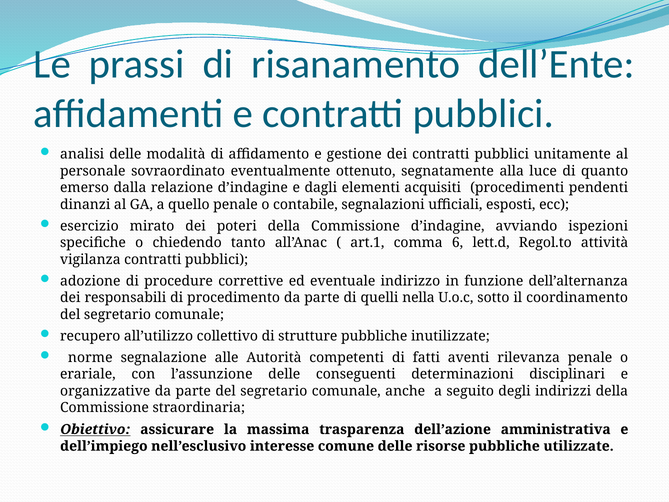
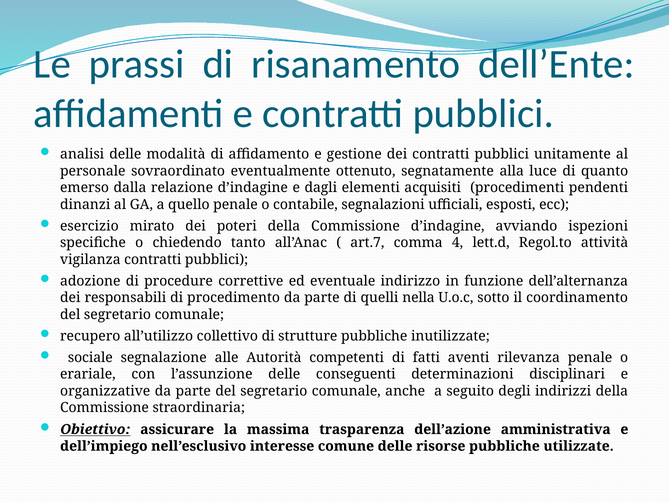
art.1: art.1 -> art.7
6: 6 -> 4
norme: norme -> sociale
